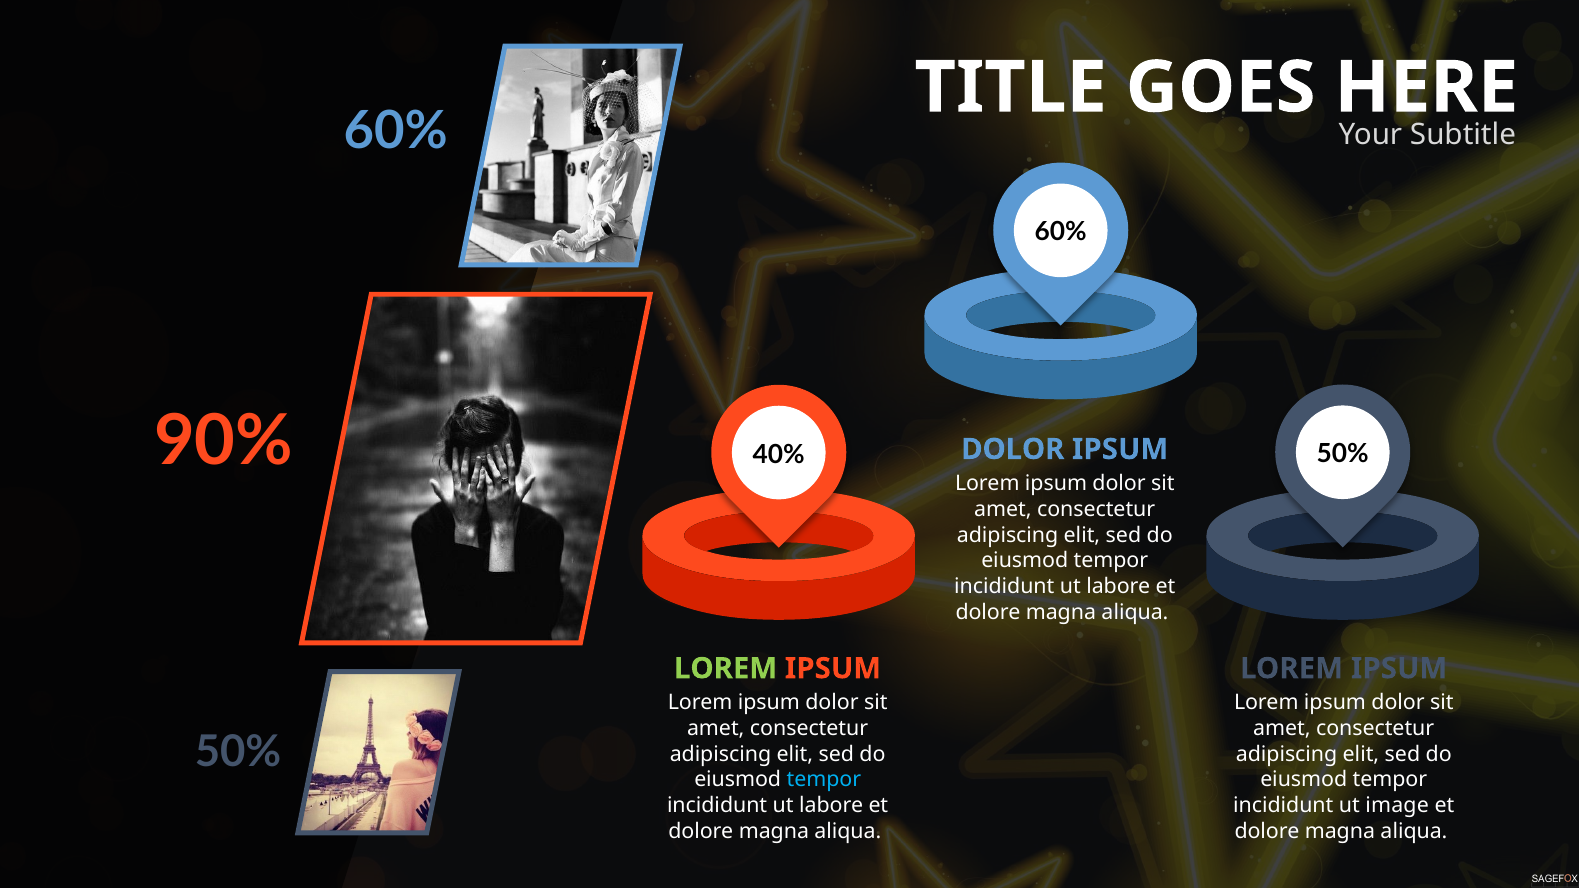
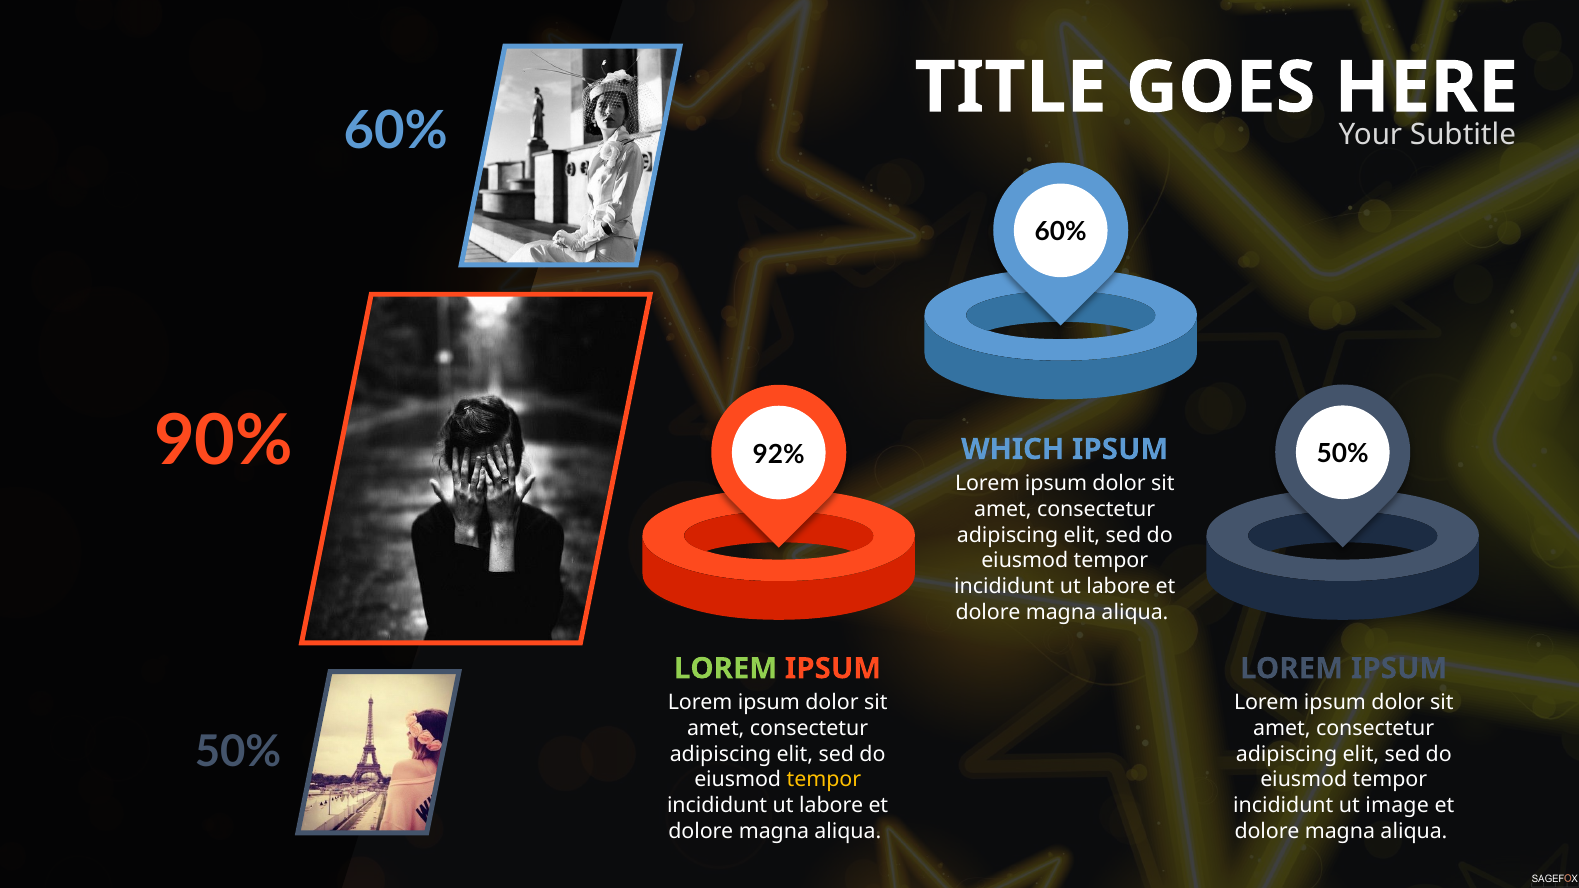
DOLOR at (1013, 449): DOLOR -> WHICH
40%: 40% -> 92%
tempor at (824, 780) colour: light blue -> yellow
